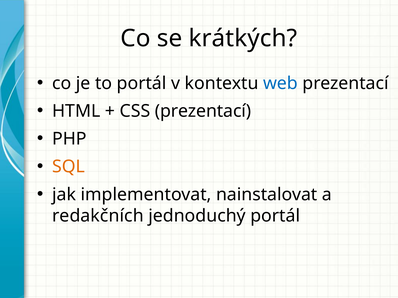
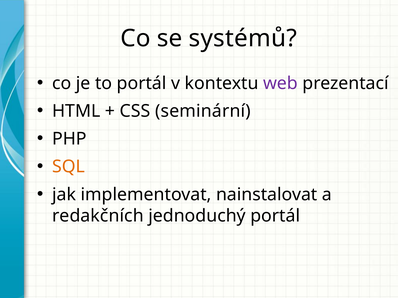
krátkých: krátkých -> systémů
web colour: blue -> purple
CSS prezentací: prezentací -> seminární
